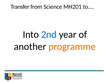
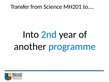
programme colour: orange -> blue
